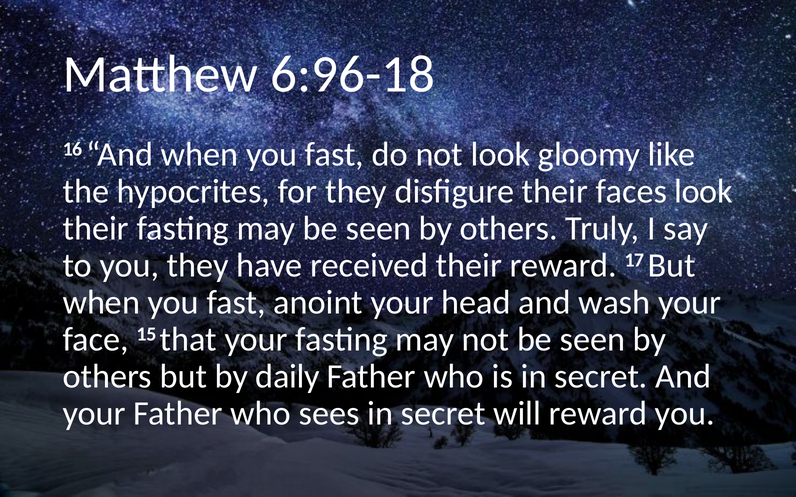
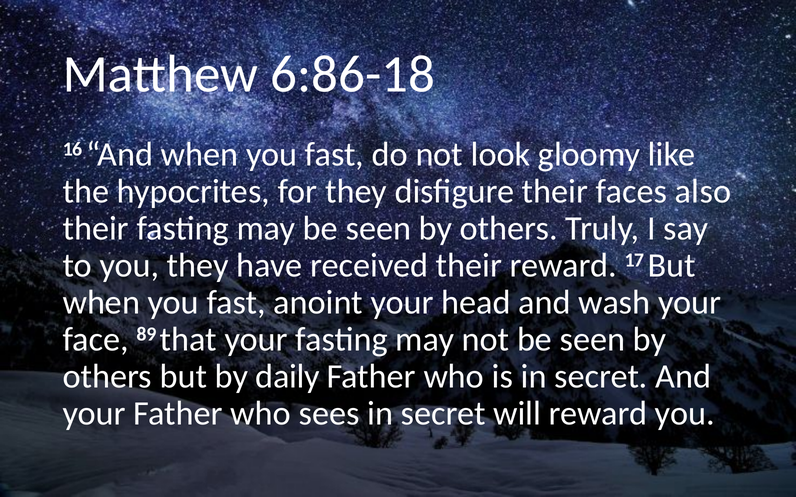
6:96-18: 6:96-18 -> 6:86-18
faces look: look -> also
15: 15 -> 89
